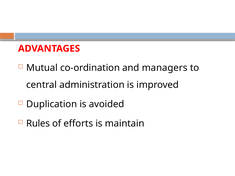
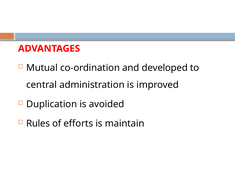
managers: managers -> developed
